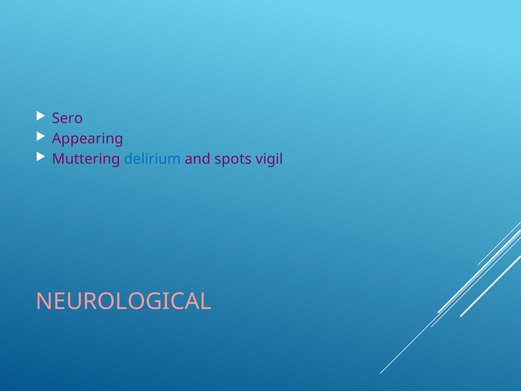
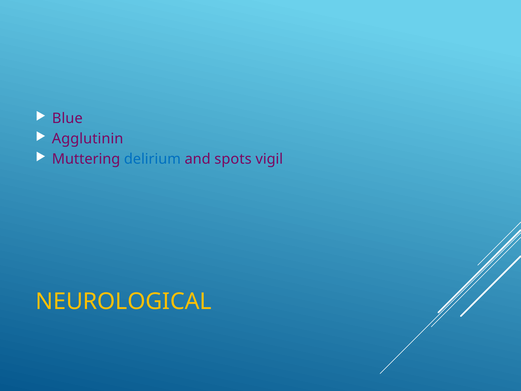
Sero: Sero -> Blue
Appearing: Appearing -> Agglutinin
NEUROLOGICAL colour: pink -> yellow
